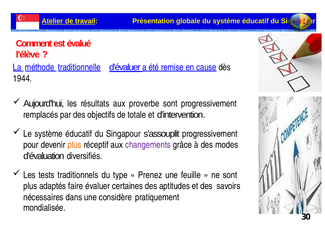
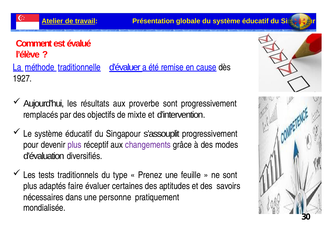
1944: 1944 -> 1927
totale: totale -> mixte
plus at (75, 145) colour: orange -> purple
considère: considère -> personne
